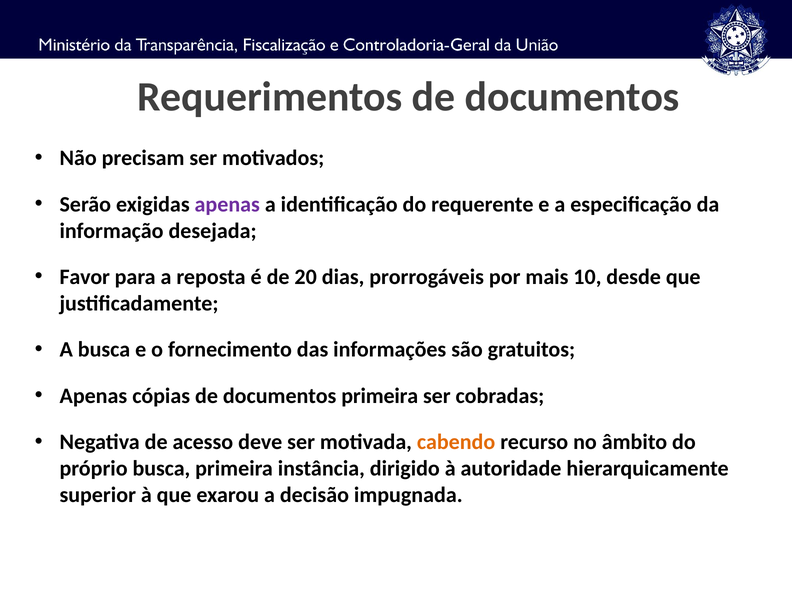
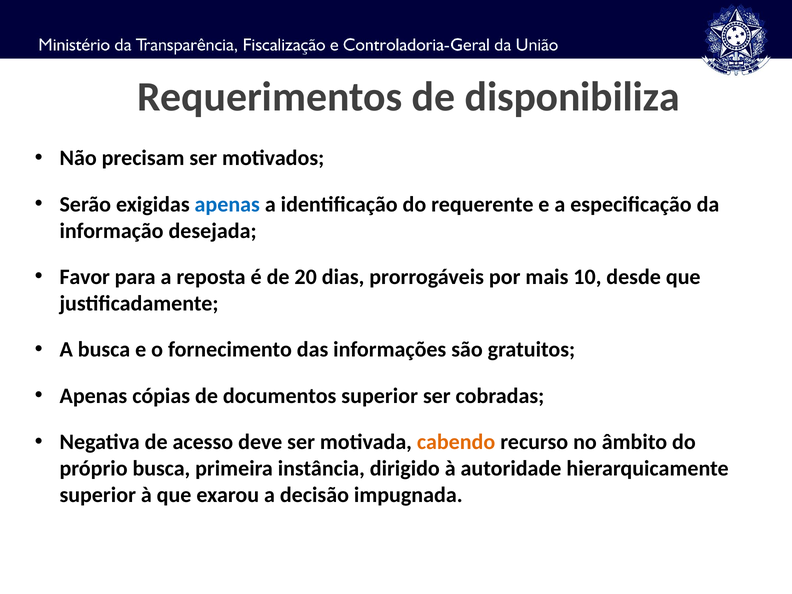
Requerimentos de documentos: documentos -> disponibiliza
apenas at (227, 204) colour: purple -> blue
documentos primeira: primeira -> superior
